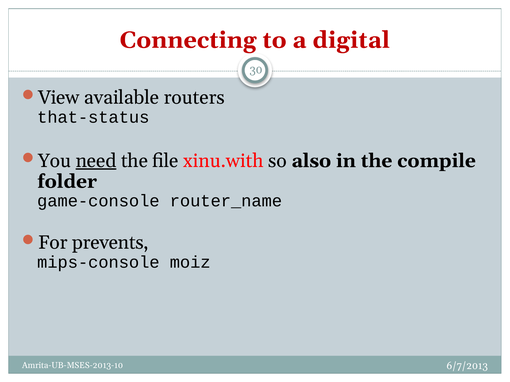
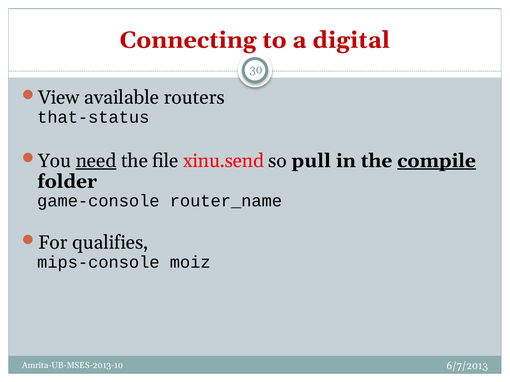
xinu.with: xinu.with -> xinu.send
also: also -> pull
compile underline: none -> present
prevents: prevents -> qualifies
